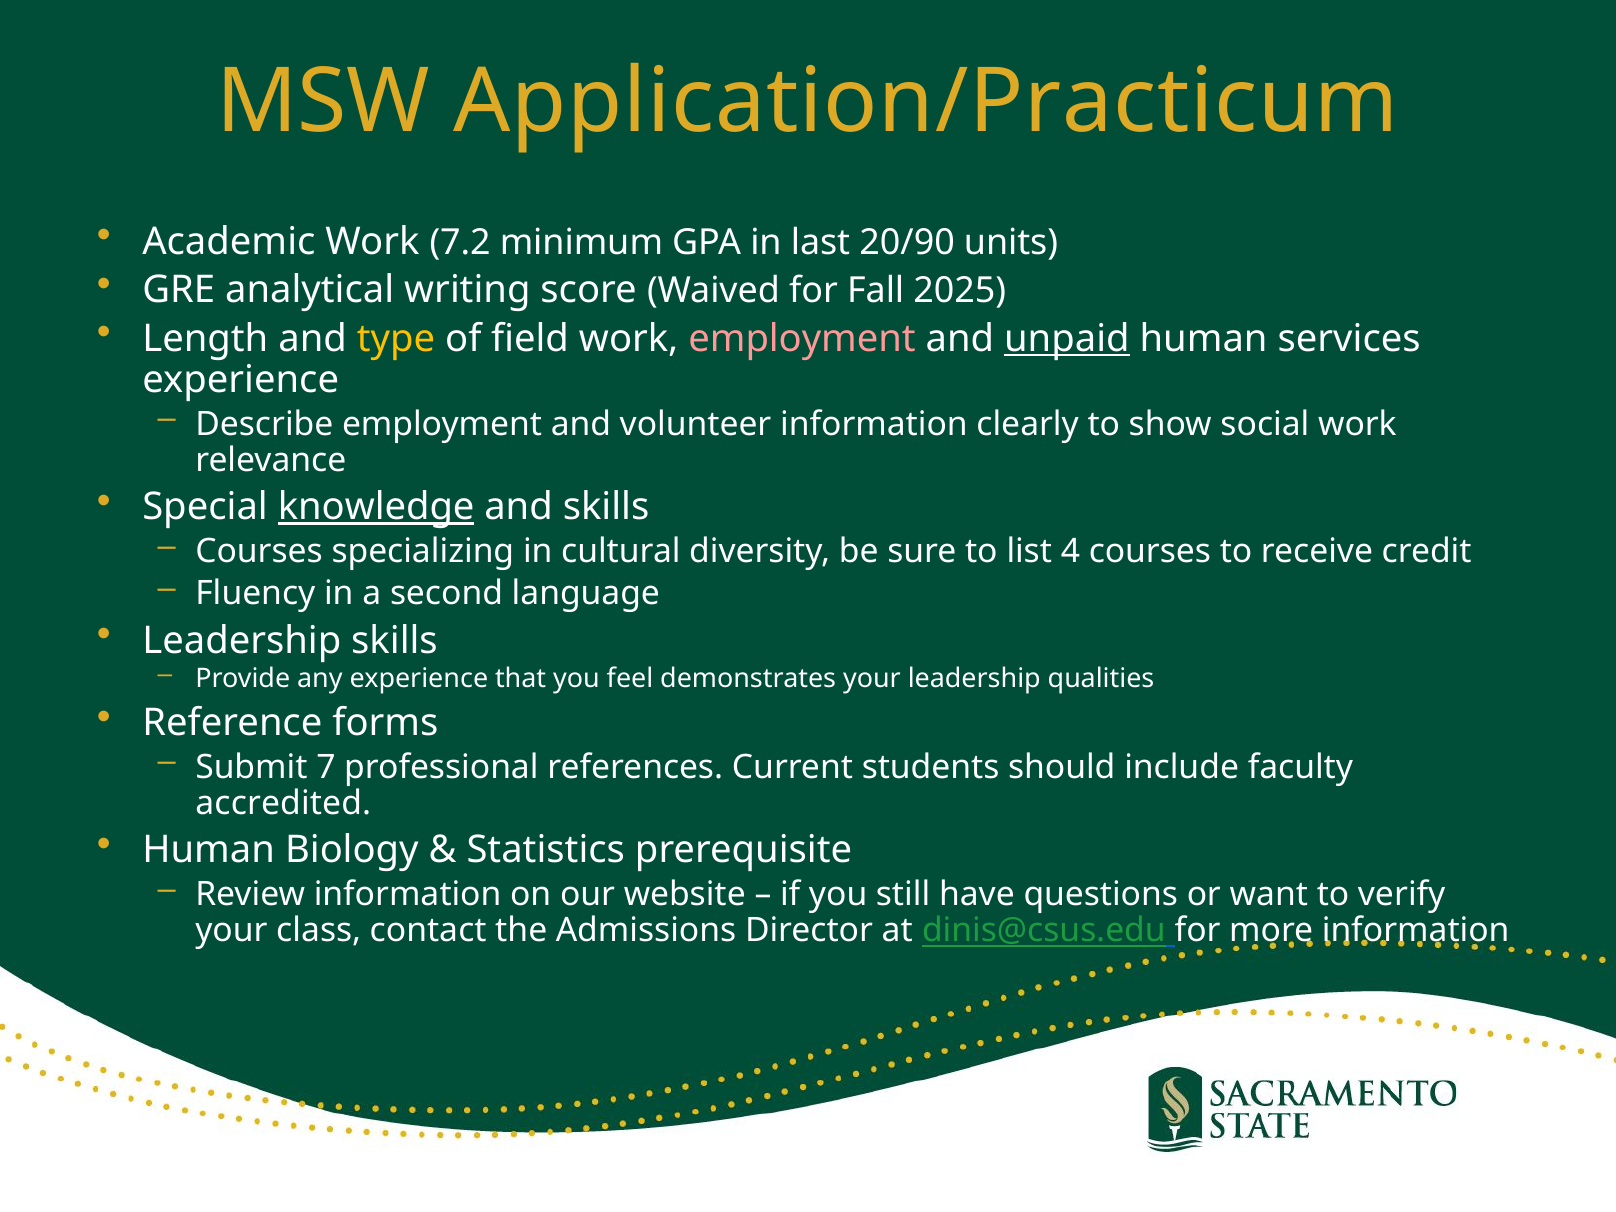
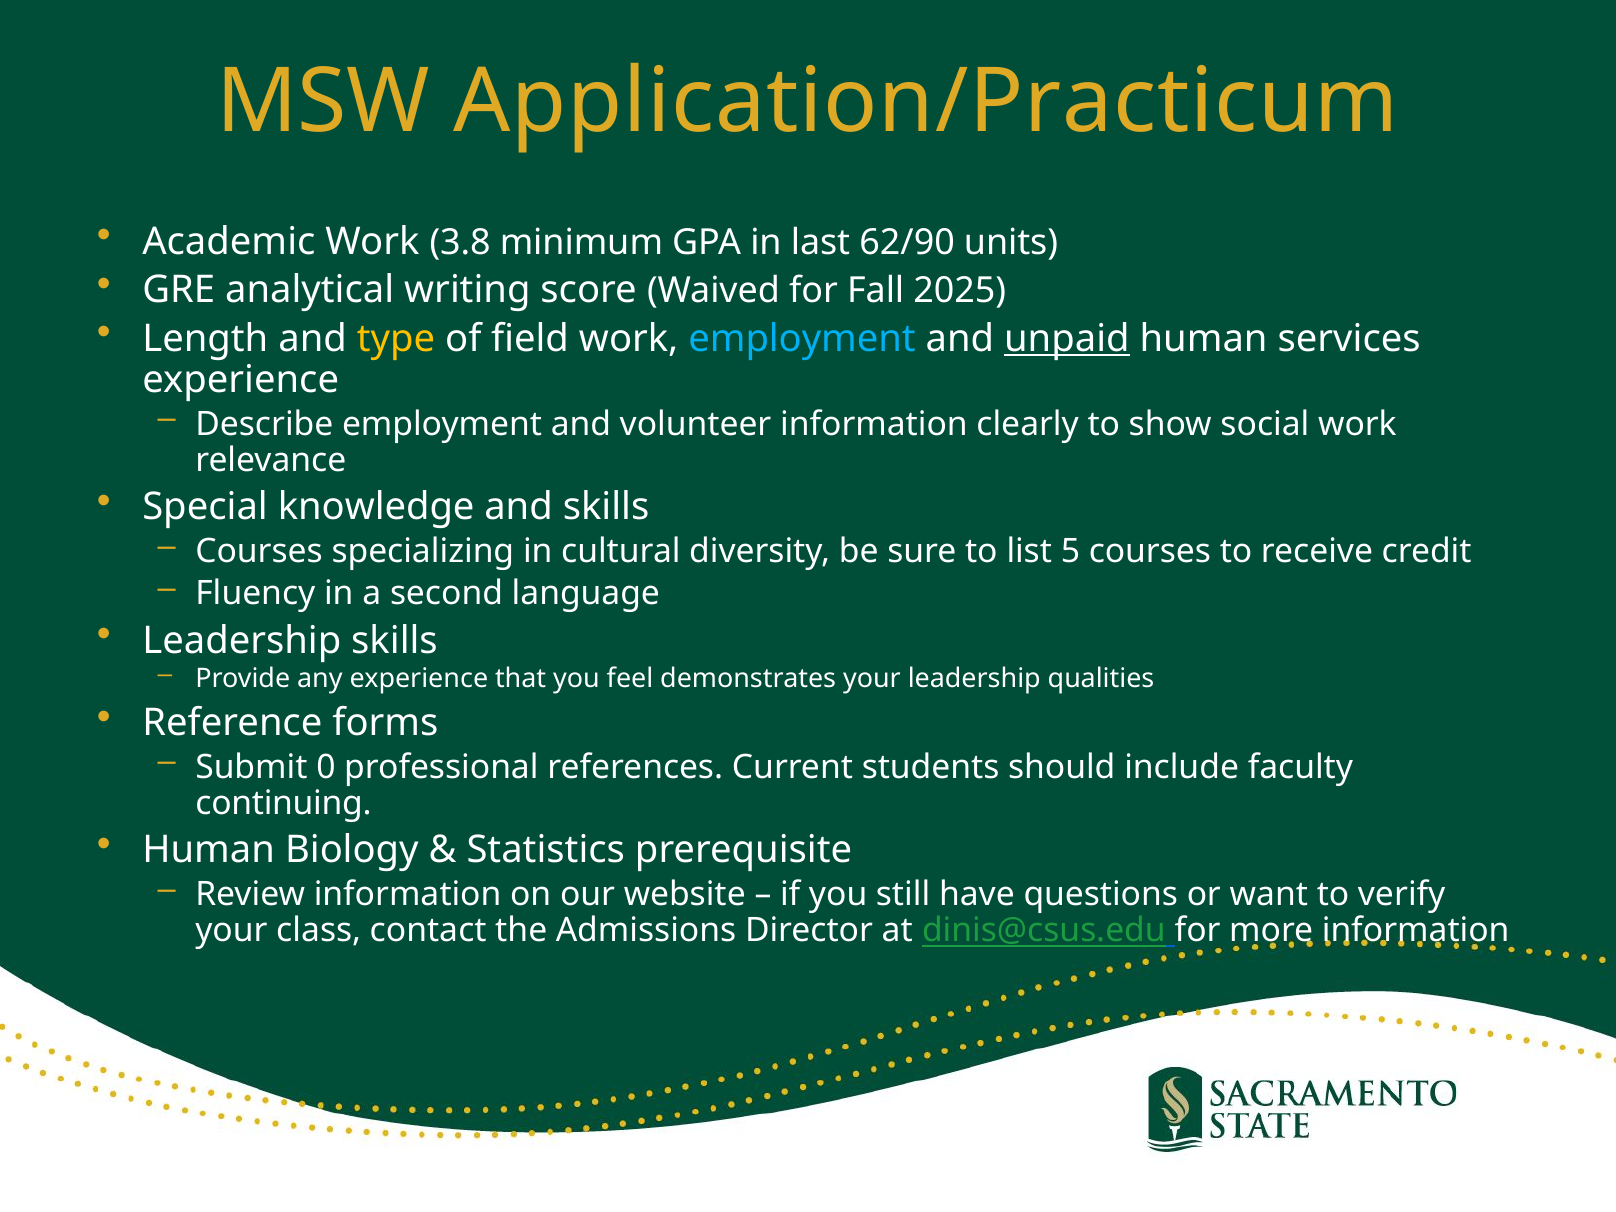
7.2: 7.2 -> 3.8
20/90: 20/90 -> 62/90
employment at (802, 339) colour: pink -> light blue
knowledge underline: present -> none
4: 4 -> 5
7: 7 -> 0
accredited: accredited -> continuing
